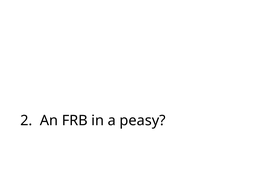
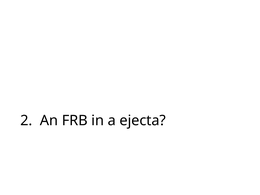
peasy: peasy -> ejecta
